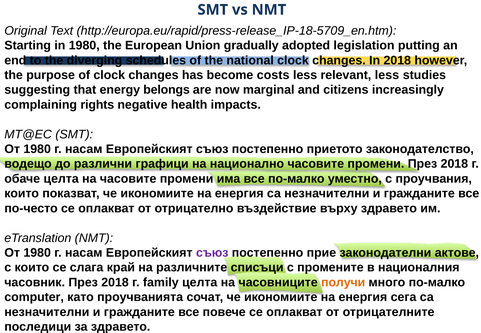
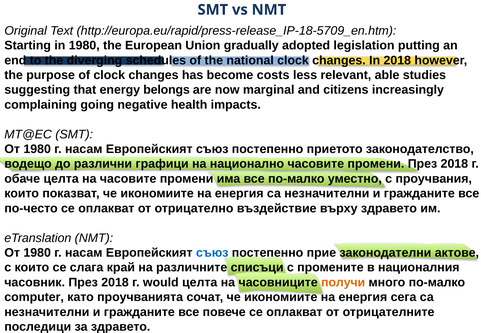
relevant less: less -> able
rights: rights -> going
съюз at (212, 253) colour: purple -> blue
family: family -> would
